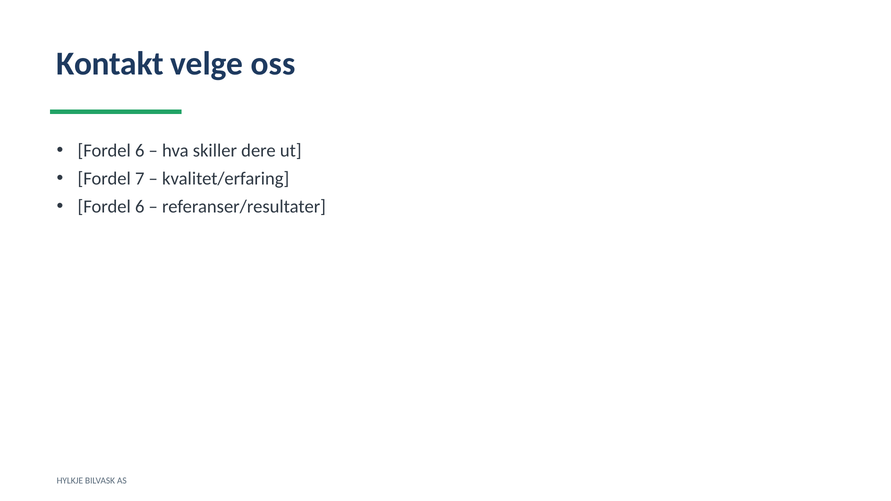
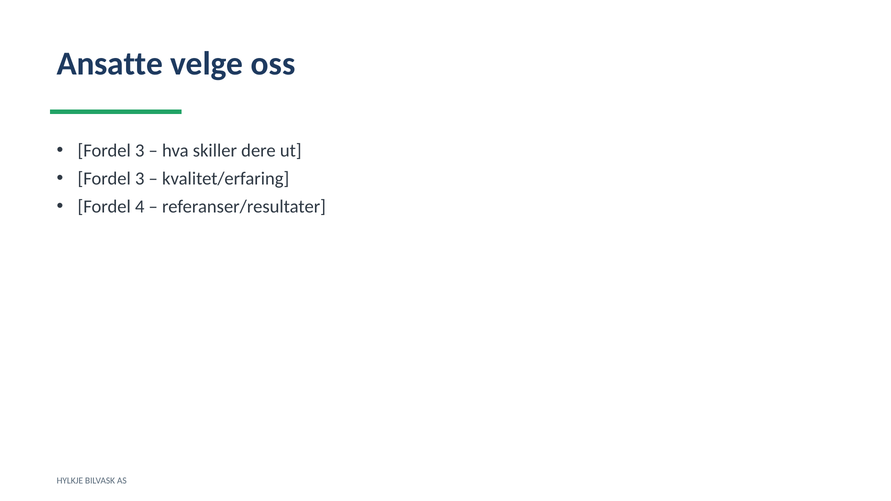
Kontakt: Kontakt -> Ansatte
6 at (140, 151): 6 -> 3
7 at (140, 179): 7 -> 3
6 at (140, 207): 6 -> 4
